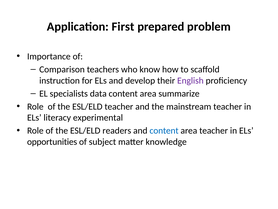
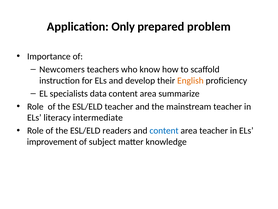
First: First -> Only
Comparison: Comparison -> Newcomers
English colour: purple -> orange
experimental: experimental -> intermediate
opportunities: opportunities -> improvement
